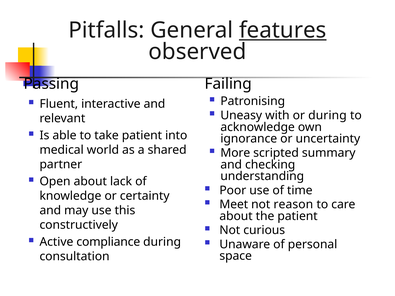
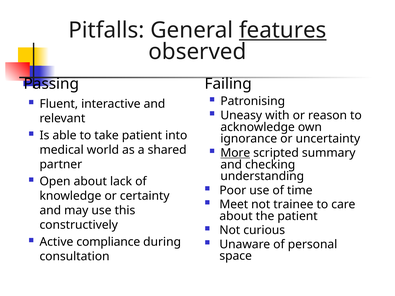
or during: during -> reason
More underline: none -> present
reason: reason -> trainee
